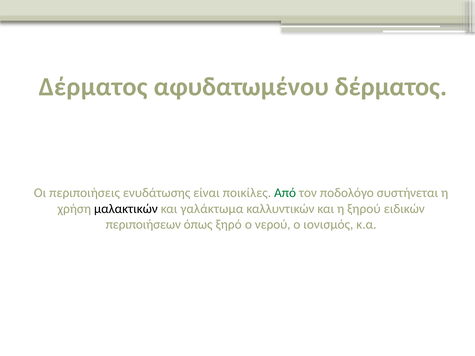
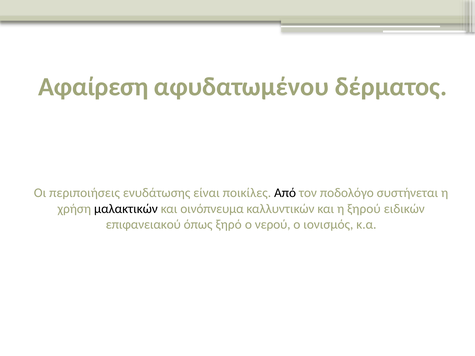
Δέρματος at (93, 87): Δέρματος -> Αφαίρεση
Από colour: green -> black
γαλάκτωμα: γαλάκτωμα -> οινόπνευμα
περιποιήσεων: περιποιήσεων -> επιφανειακού
